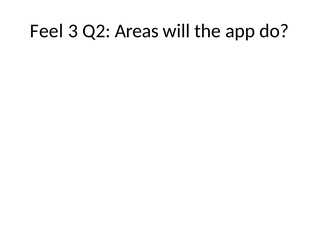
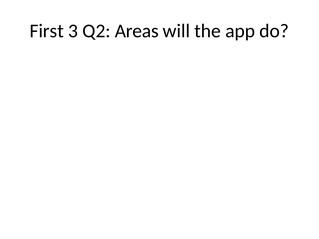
Feel: Feel -> First
